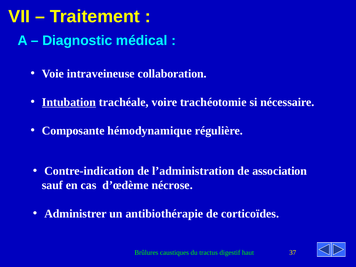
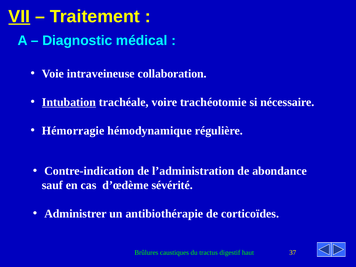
VII underline: none -> present
Composante: Composante -> Hémorragie
association: association -> abondance
nécrose: nécrose -> sévérité
